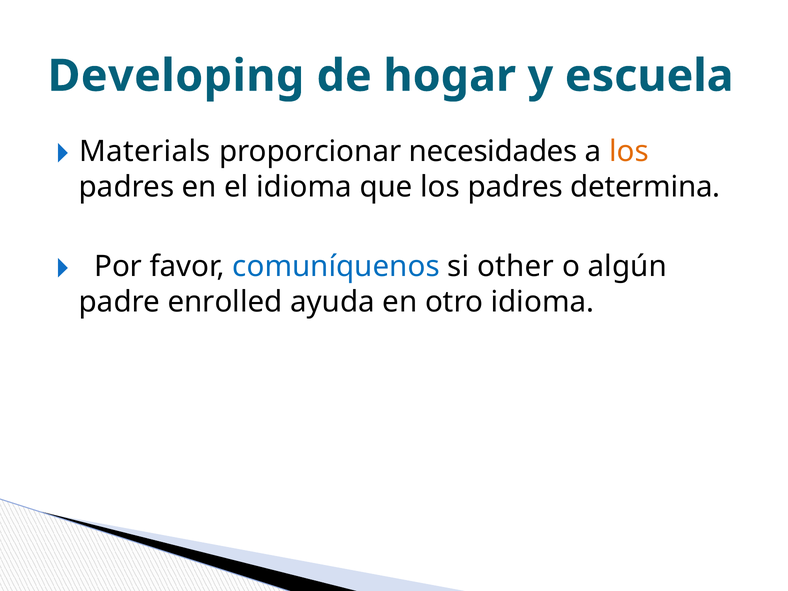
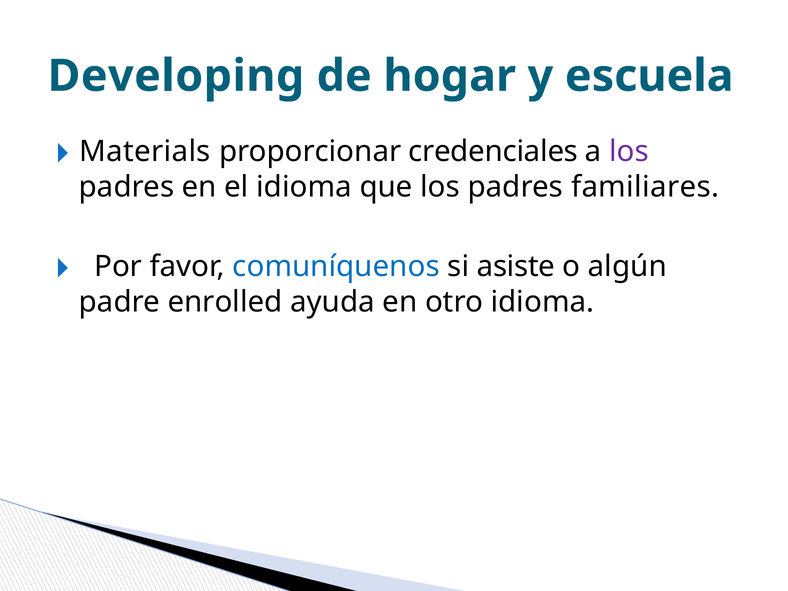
necesidades: necesidades -> credenciales
los at (629, 151) colour: orange -> purple
determina: determina -> familiares
other: other -> asiste
